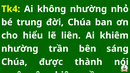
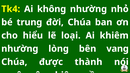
liên: liên -> loại
trần: trần -> lòng
sáng: sáng -> vang
